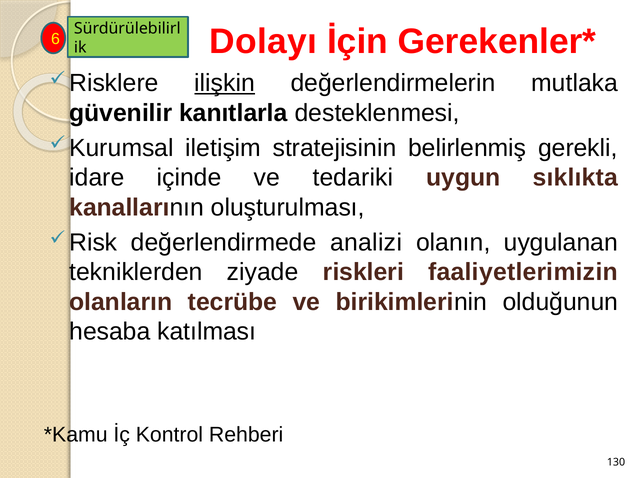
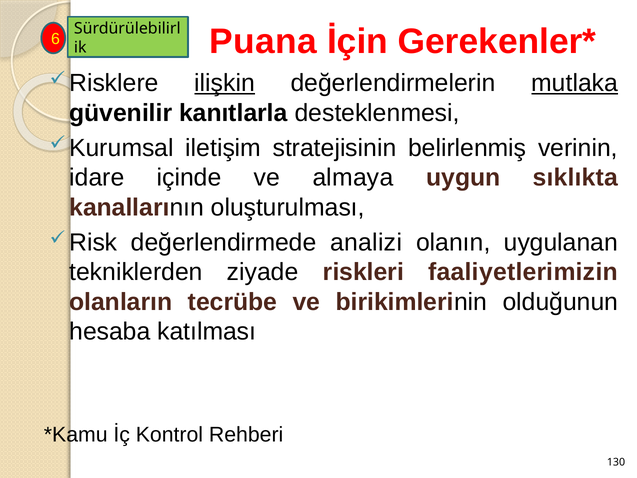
Dolayı: Dolayı -> Puana
mutlaka underline: none -> present
gerekli: gerekli -> verinin
tedariki: tedariki -> almaya
